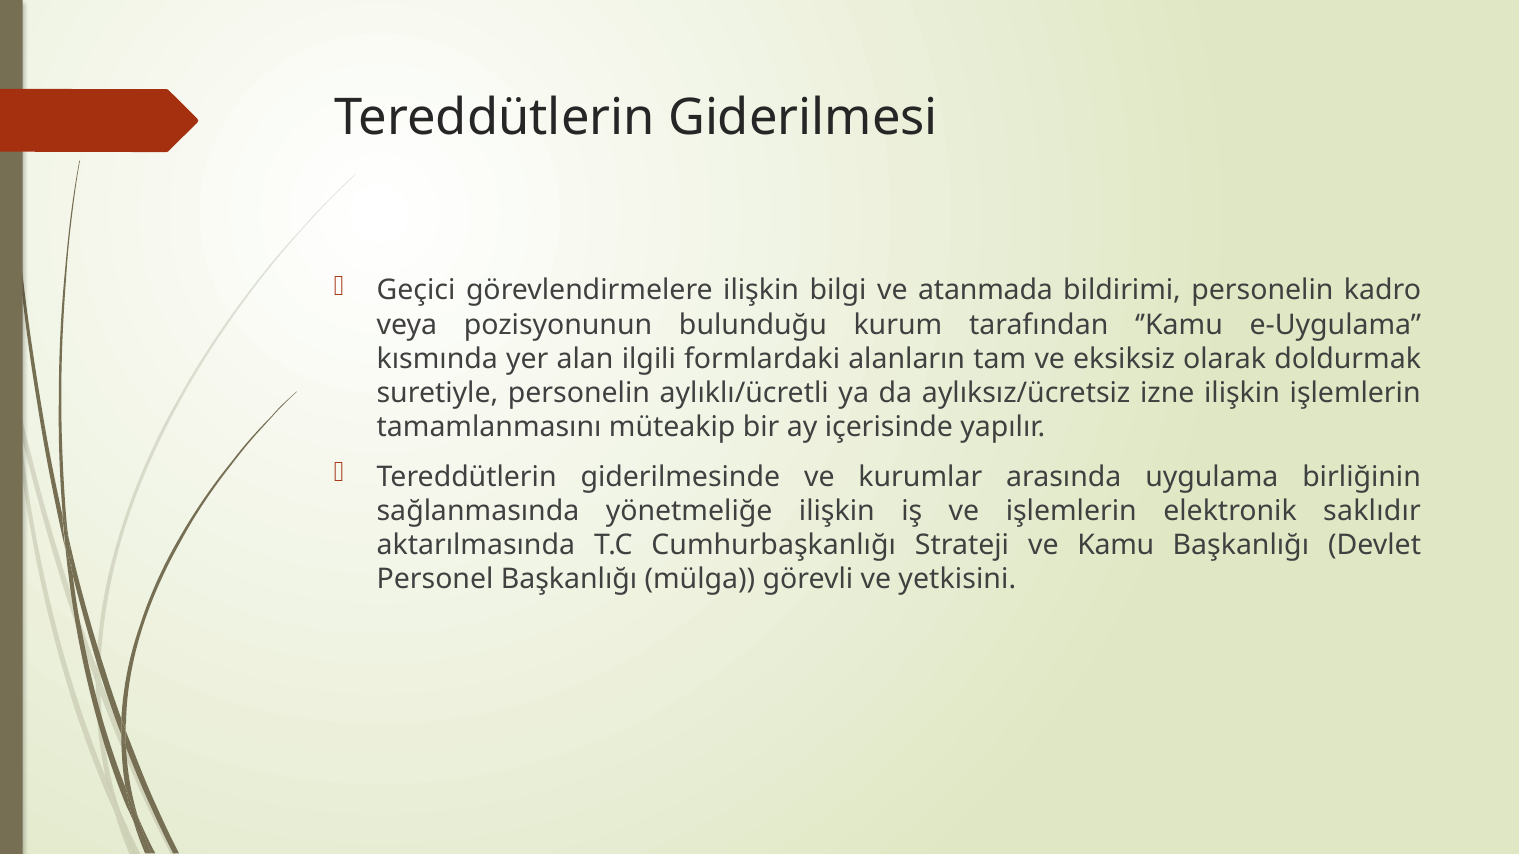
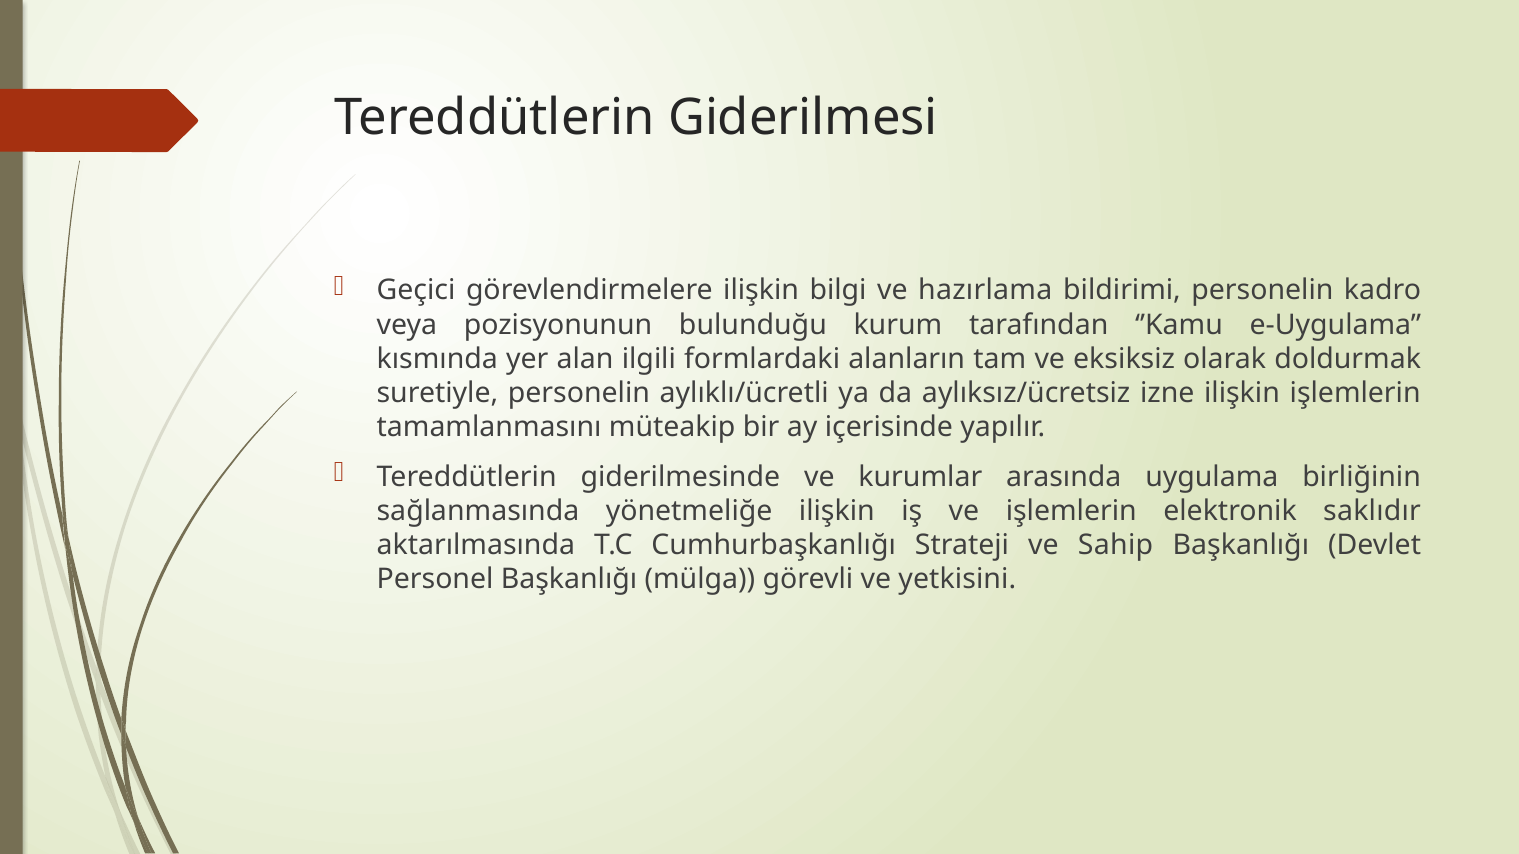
atanmada: atanmada -> hazırlama
Kamu: Kamu -> Sahip
